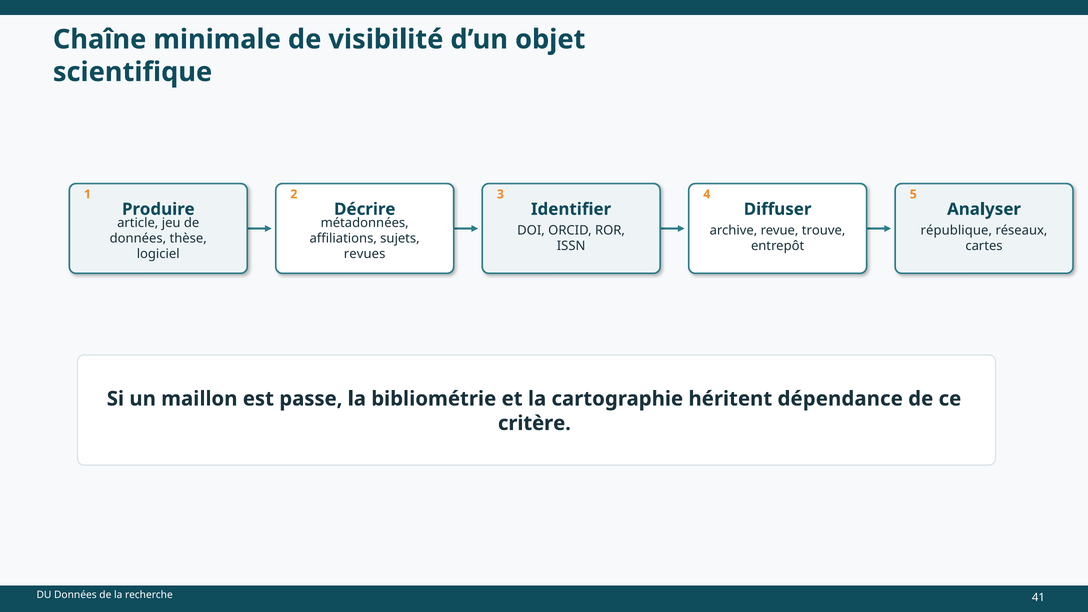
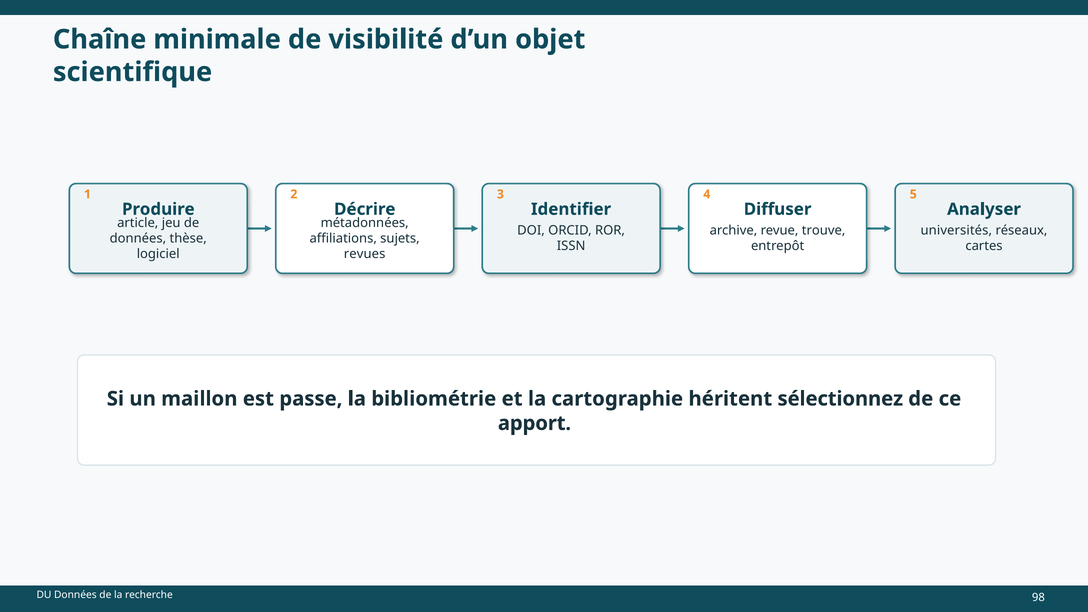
république: république -> universités
dépendance: dépendance -> sélectionnez
critère: critère -> apport
41: 41 -> 98
